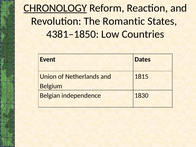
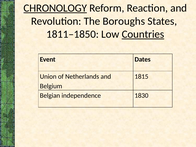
Romantic: Romantic -> Boroughs
4381–1850: 4381–1850 -> 1811–1850
Countries underline: none -> present
